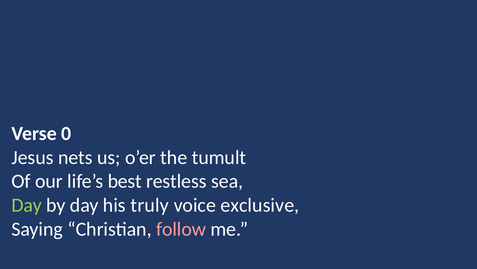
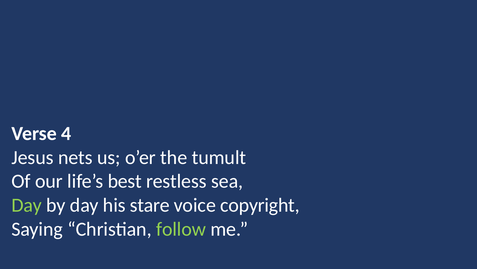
0: 0 -> 4
truly: truly -> stare
exclusive: exclusive -> copyright
follow colour: pink -> light green
